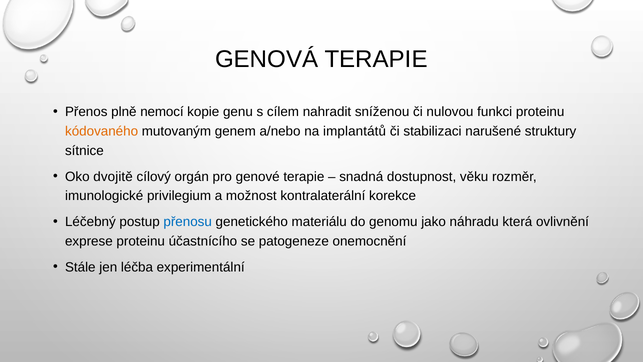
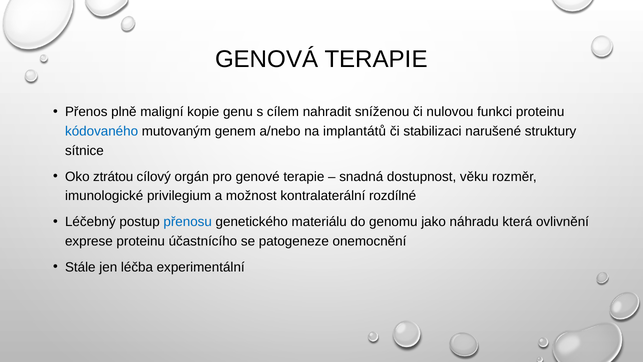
nemocí: nemocí -> maligní
kódovaného colour: orange -> blue
dvojitě: dvojitě -> ztrátou
korekce: korekce -> rozdílné
